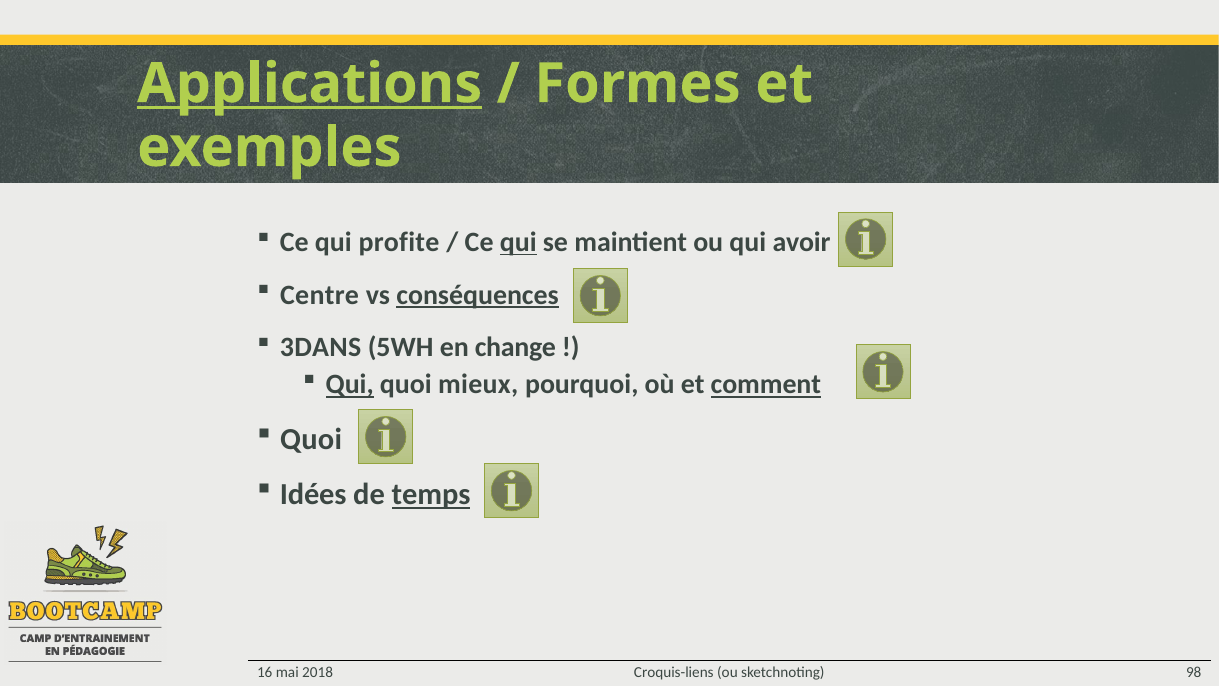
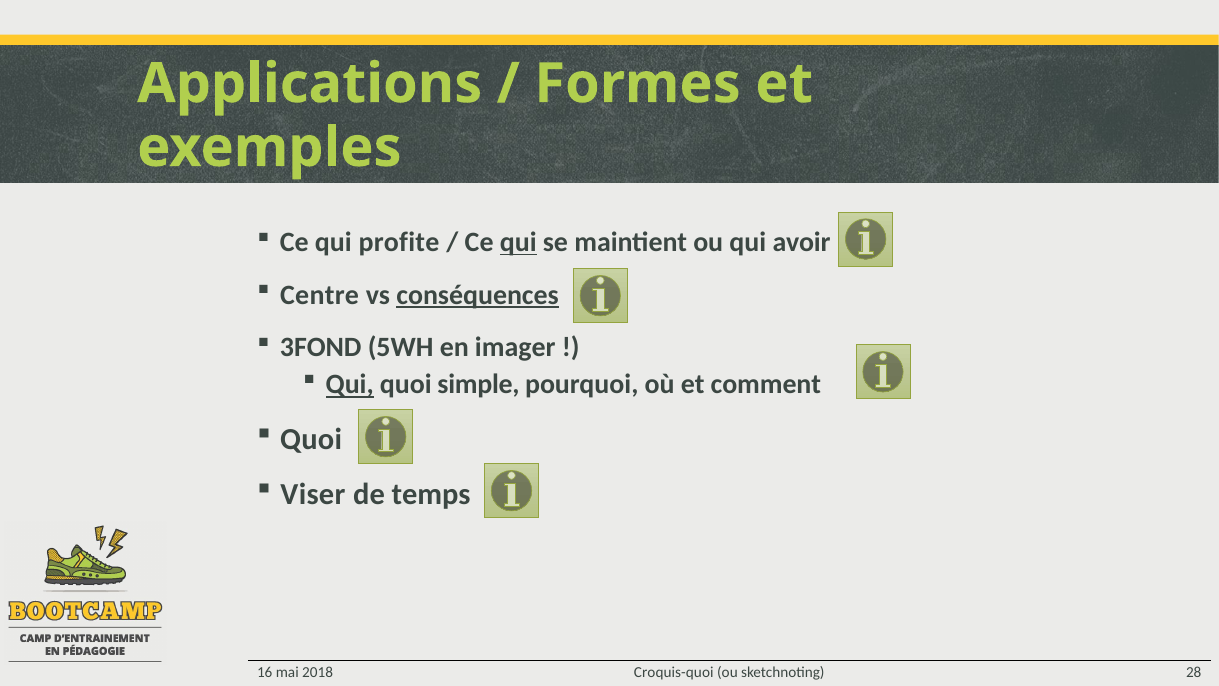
Applications underline: present -> none
3DANS: 3DANS -> 3FOND
change: change -> imager
mieux: mieux -> simple
comment underline: present -> none
Idées: Idées -> Viser
temps underline: present -> none
Croquis-liens: Croquis-liens -> Croquis-quoi
98: 98 -> 28
